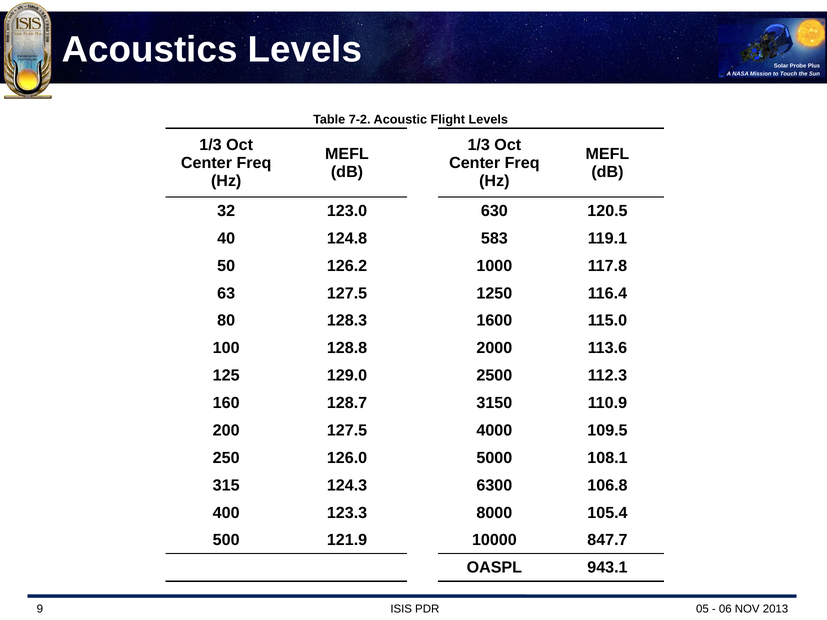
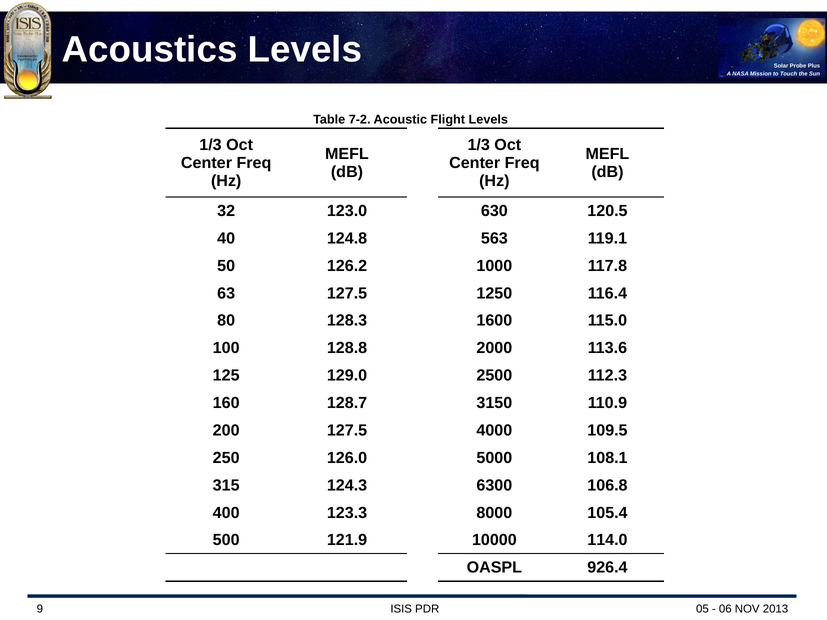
583: 583 -> 563
847.7: 847.7 -> 114.0
943.1: 943.1 -> 926.4
